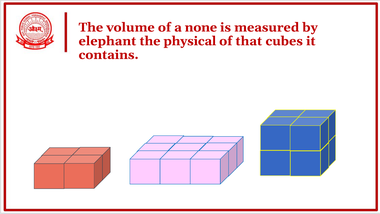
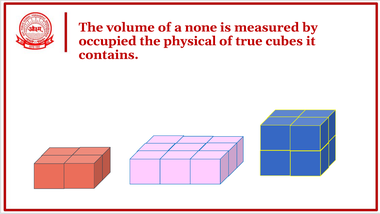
elephant: elephant -> occupied
that: that -> true
